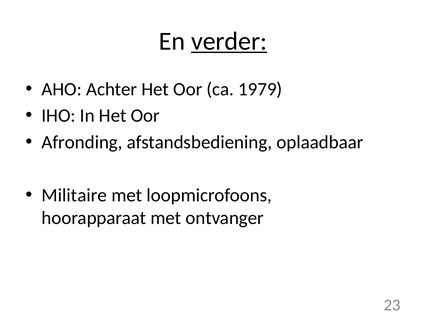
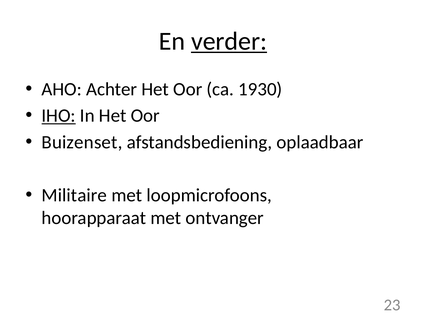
1979: 1979 -> 1930
IHO underline: none -> present
Afronding: Afronding -> Buizenset
